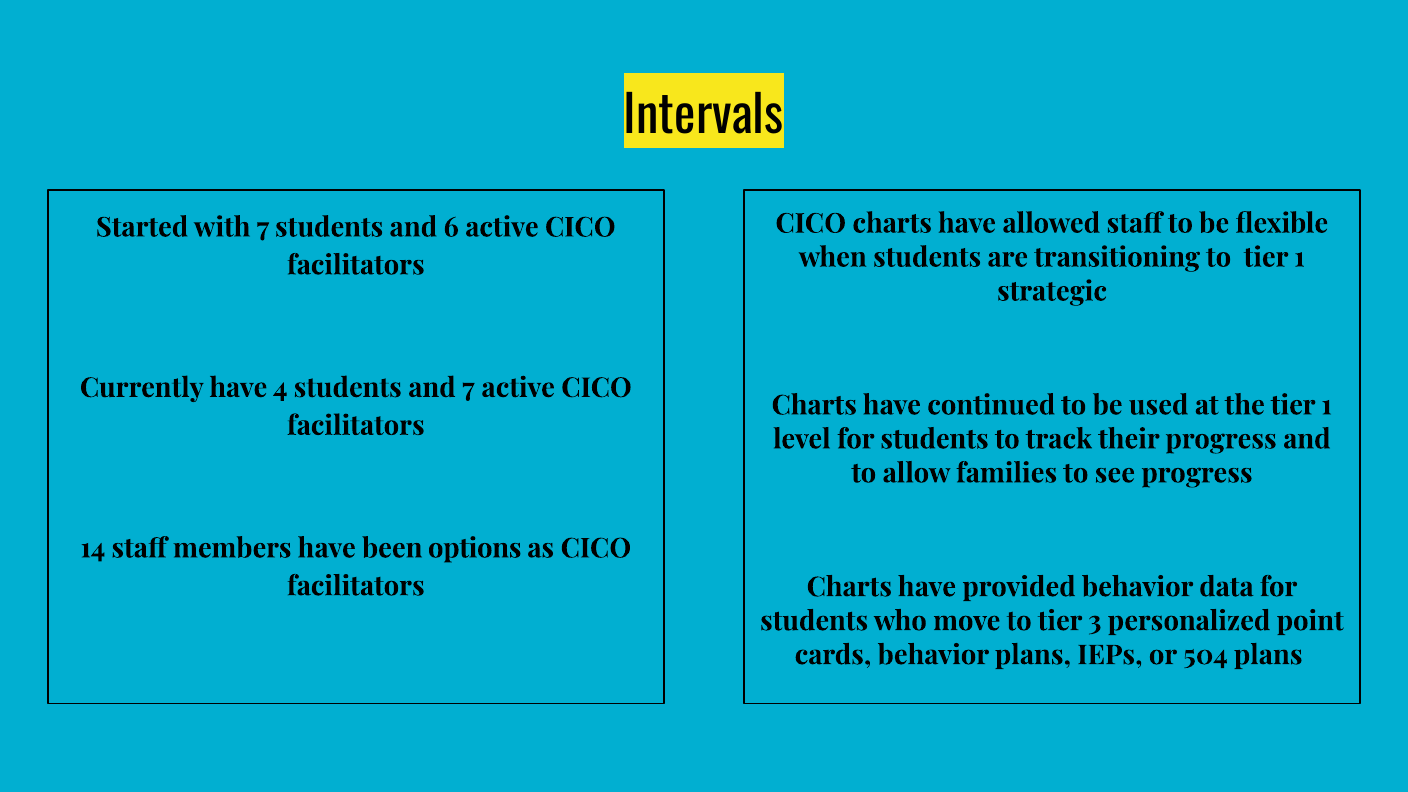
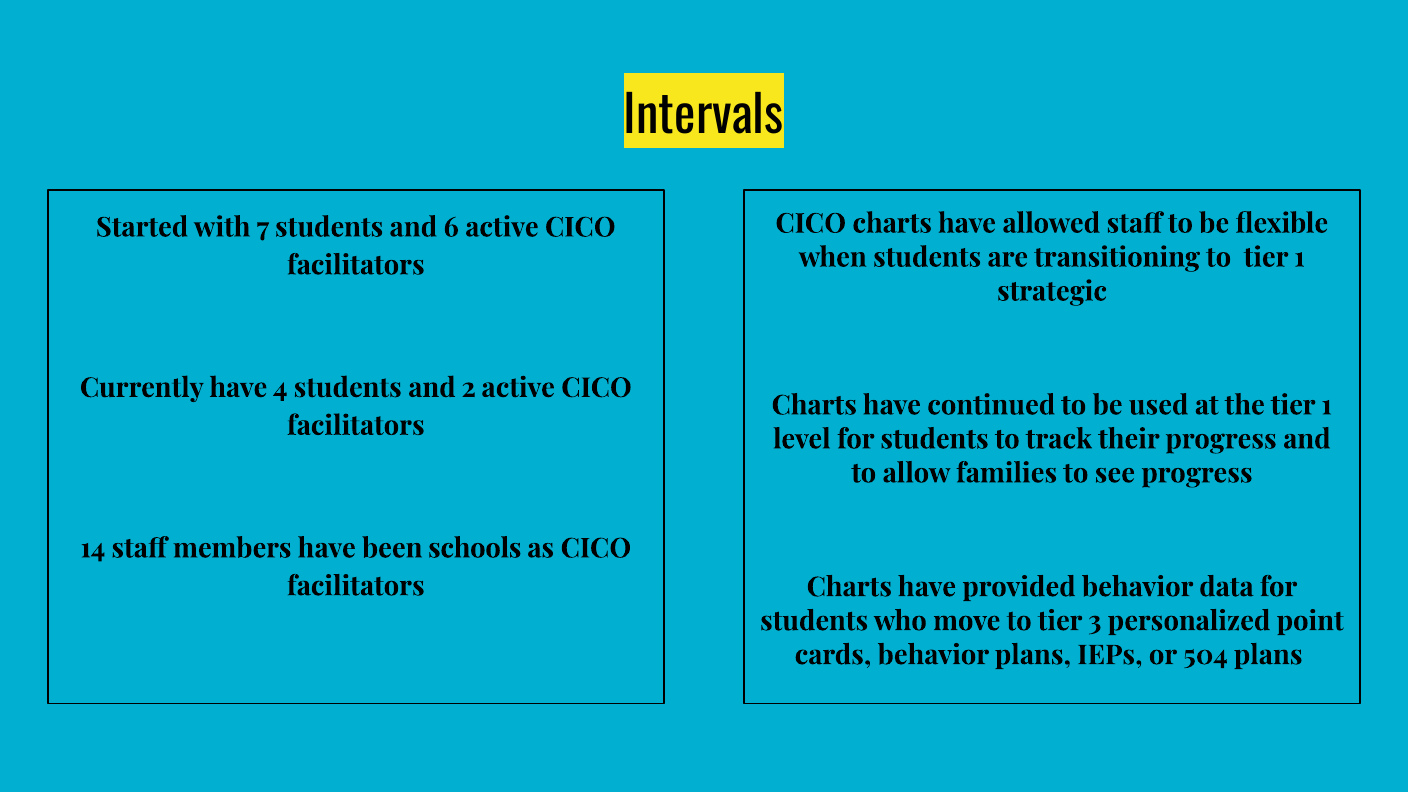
and 7: 7 -> 2
options: options -> schools
